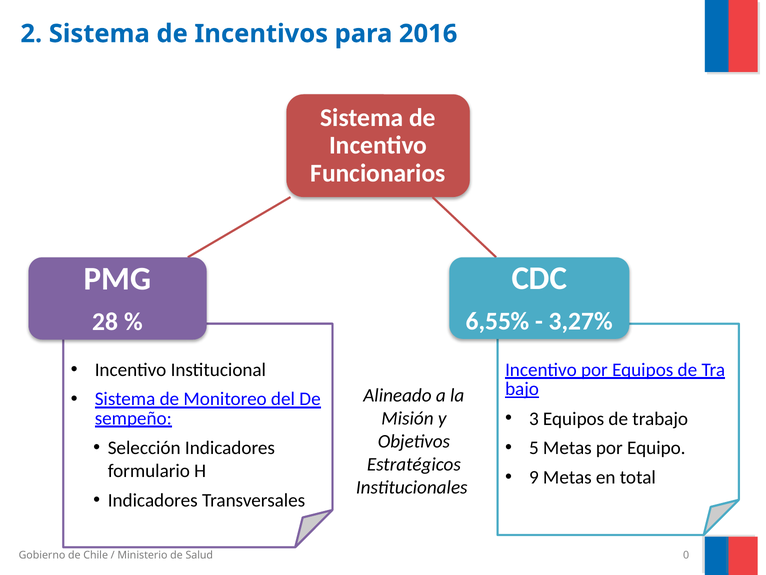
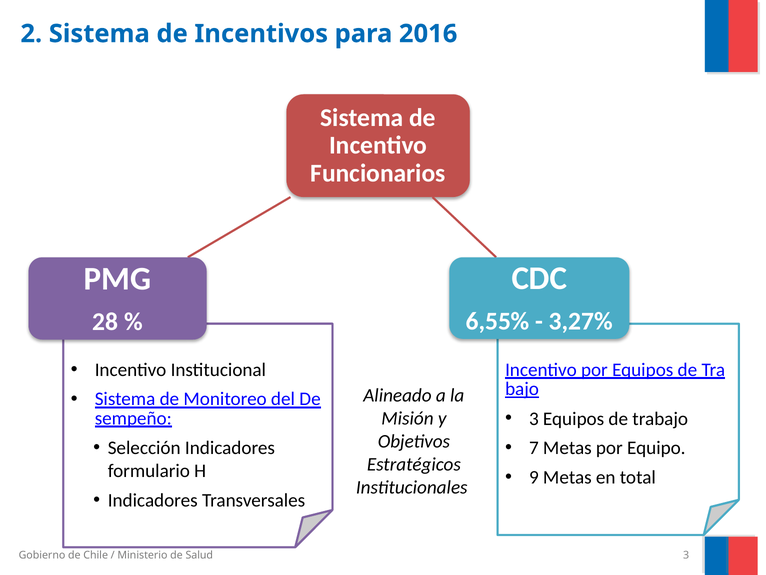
5: 5 -> 7
0 at (686, 555): 0 -> 3
